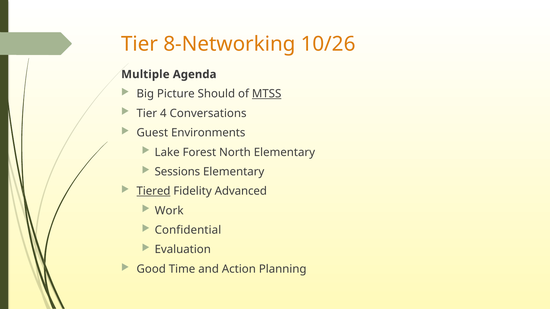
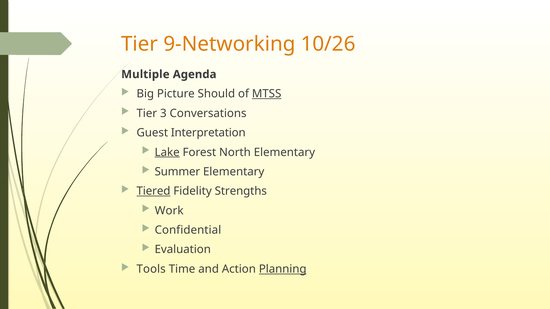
8-Networking: 8-Networking -> 9-Networking
4: 4 -> 3
Environments: Environments -> Interpretation
Lake underline: none -> present
Sessions: Sessions -> Summer
Advanced: Advanced -> Strengths
Good: Good -> Tools
Planning underline: none -> present
